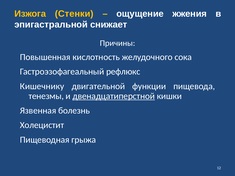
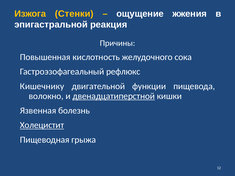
снижает: снижает -> реакция
тенезмы: тенезмы -> волокно
Холецистит underline: none -> present
